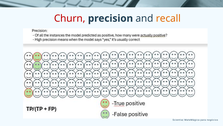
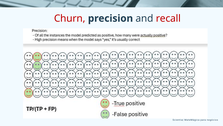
recall colour: orange -> red
